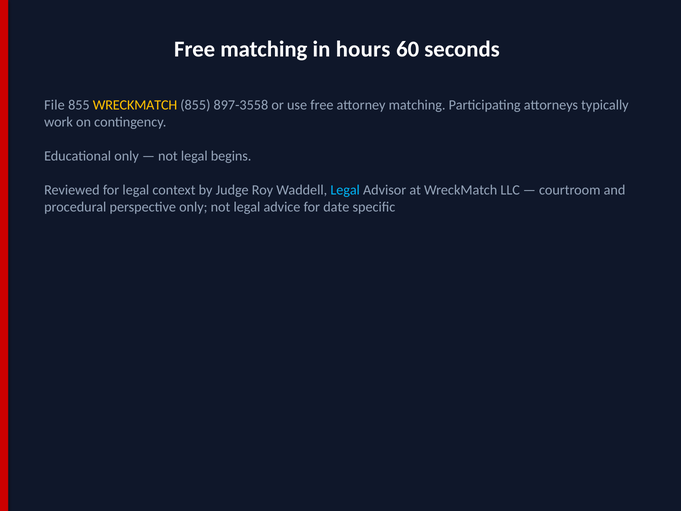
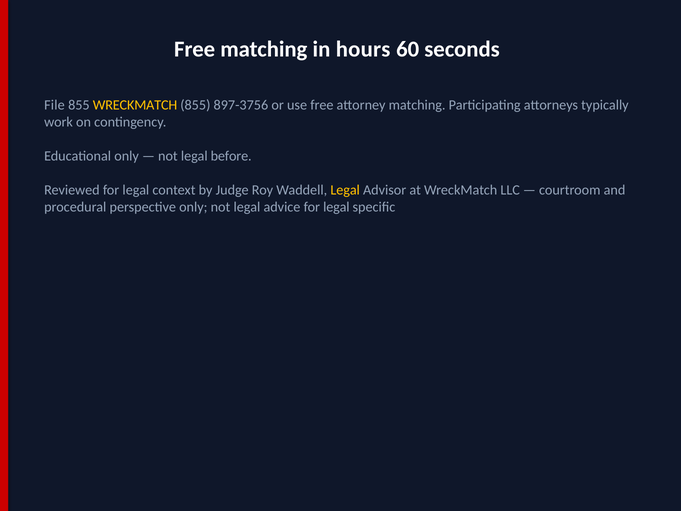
897-3558: 897-3558 -> 897-3756
begins: begins -> before
Legal at (345, 190) colour: light blue -> yellow
advice for date: date -> legal
